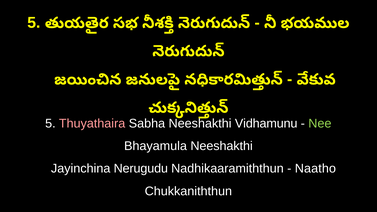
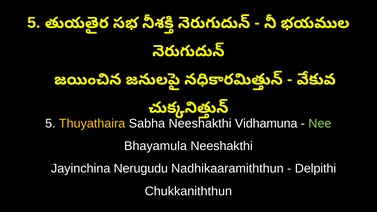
Thuyathaira colour: pink -> yellow
Vidhamunu: Vidhamunu -> Vidhamuna
Naatho: Naatho -> Delpithi
